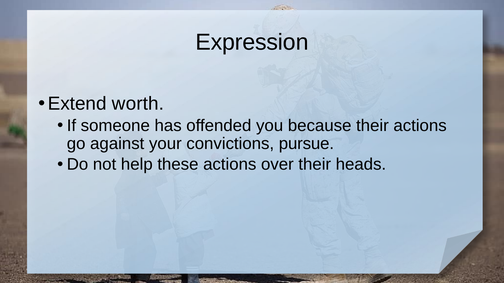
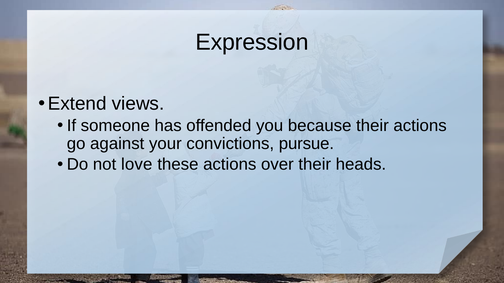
worth: worth -> views
help: help -> love
